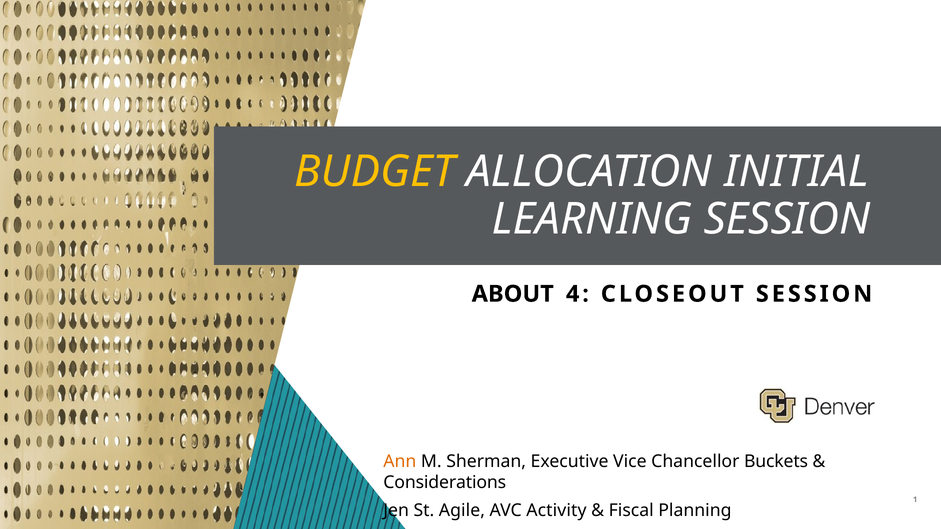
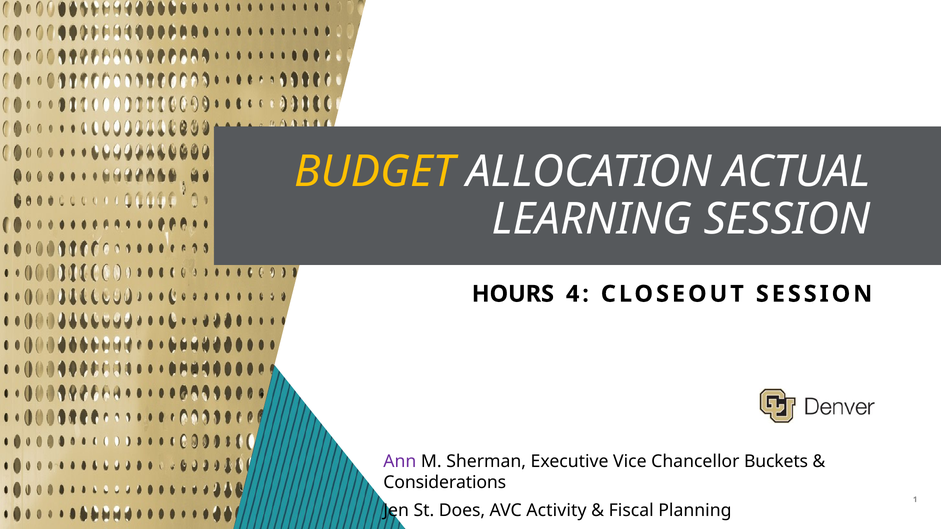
INITIAL: INITIAL -> ACTUAL
ABOUT: ABOUT -> HOURS
Ann colour: orange -> purple
Agile: Agile -> Does
